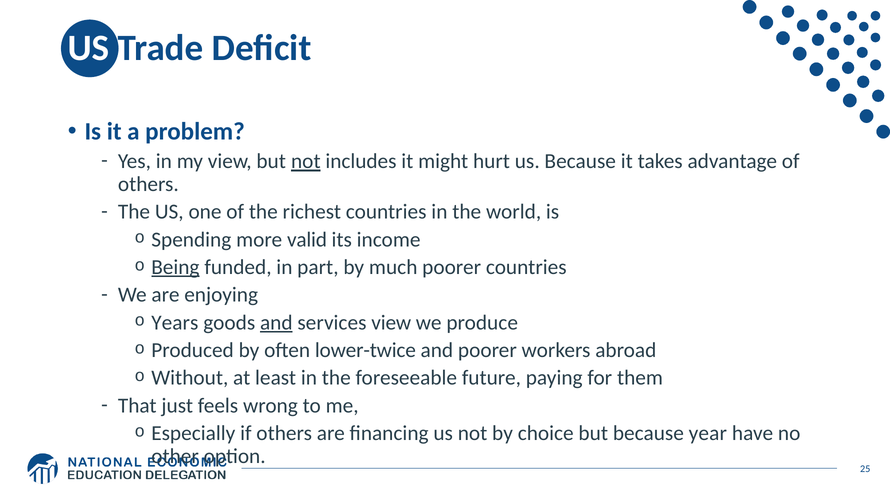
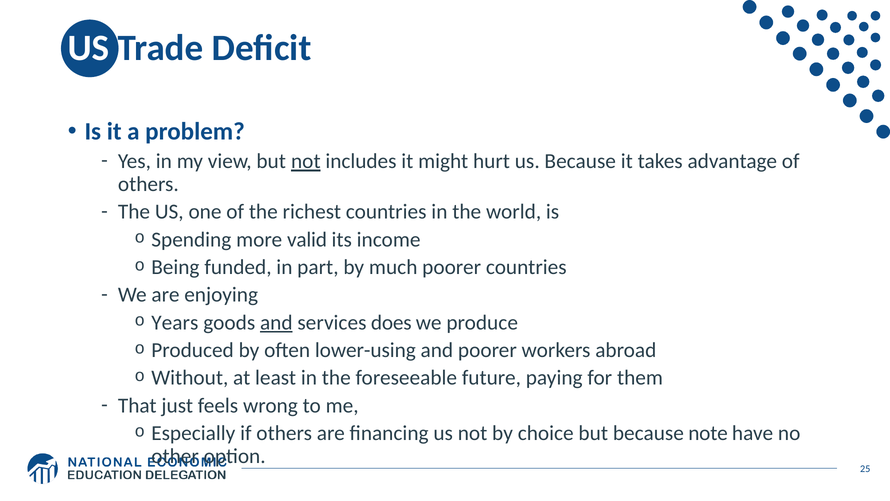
Being underline: present -> none
services view: view -> does
lower-twice: lower-twice -> lower-using
year: year -> note
